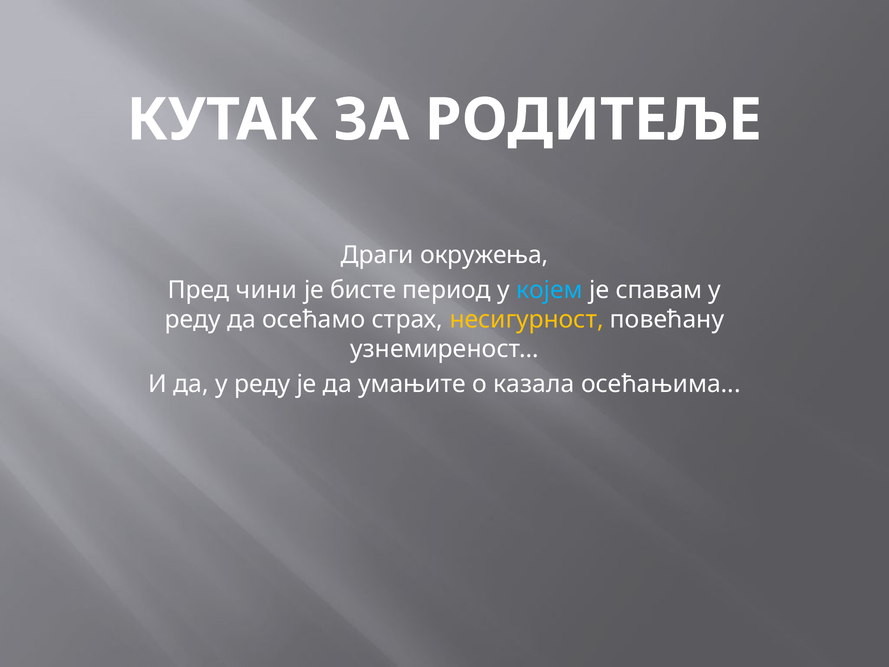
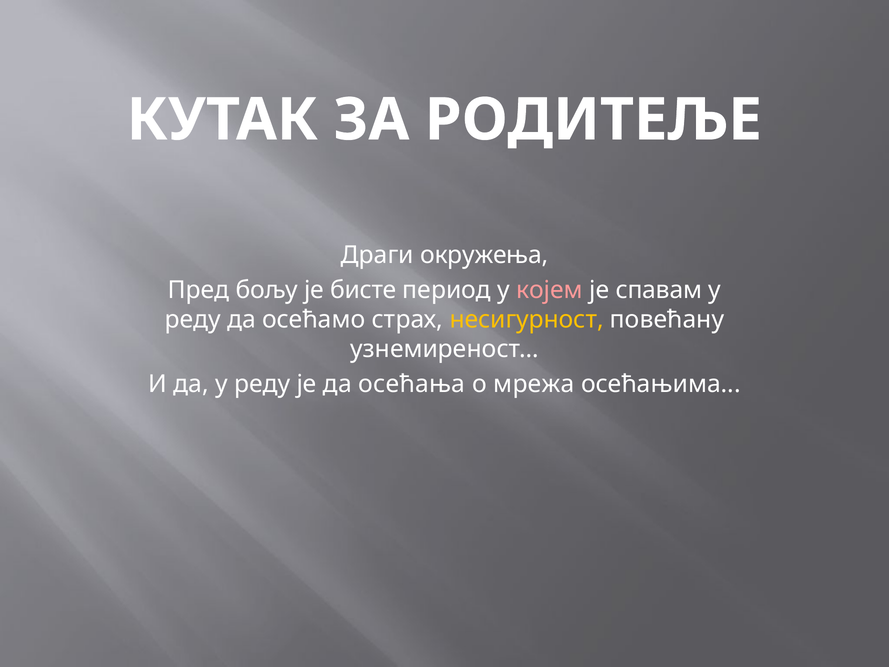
чини: чини -> бољу
којем colour: light blue -> pink
умањите: умањите -> осећања
казала: казала -> мрежа
